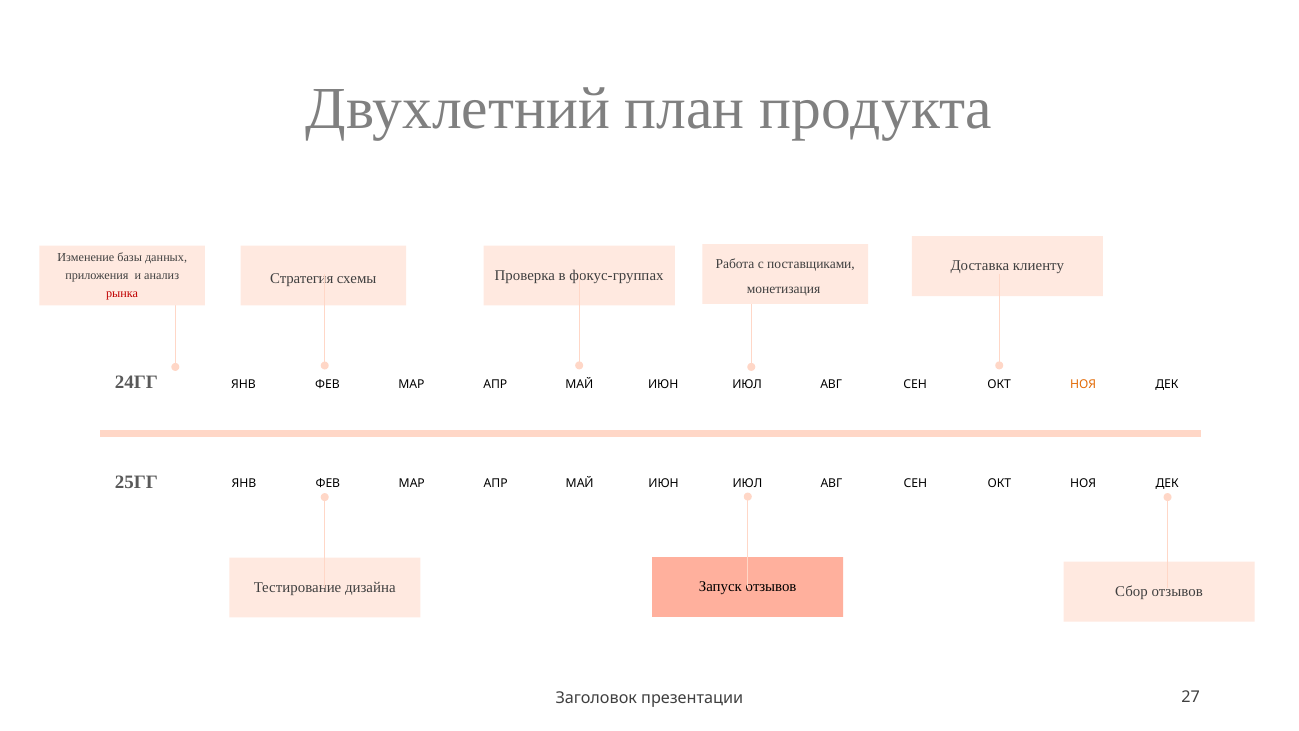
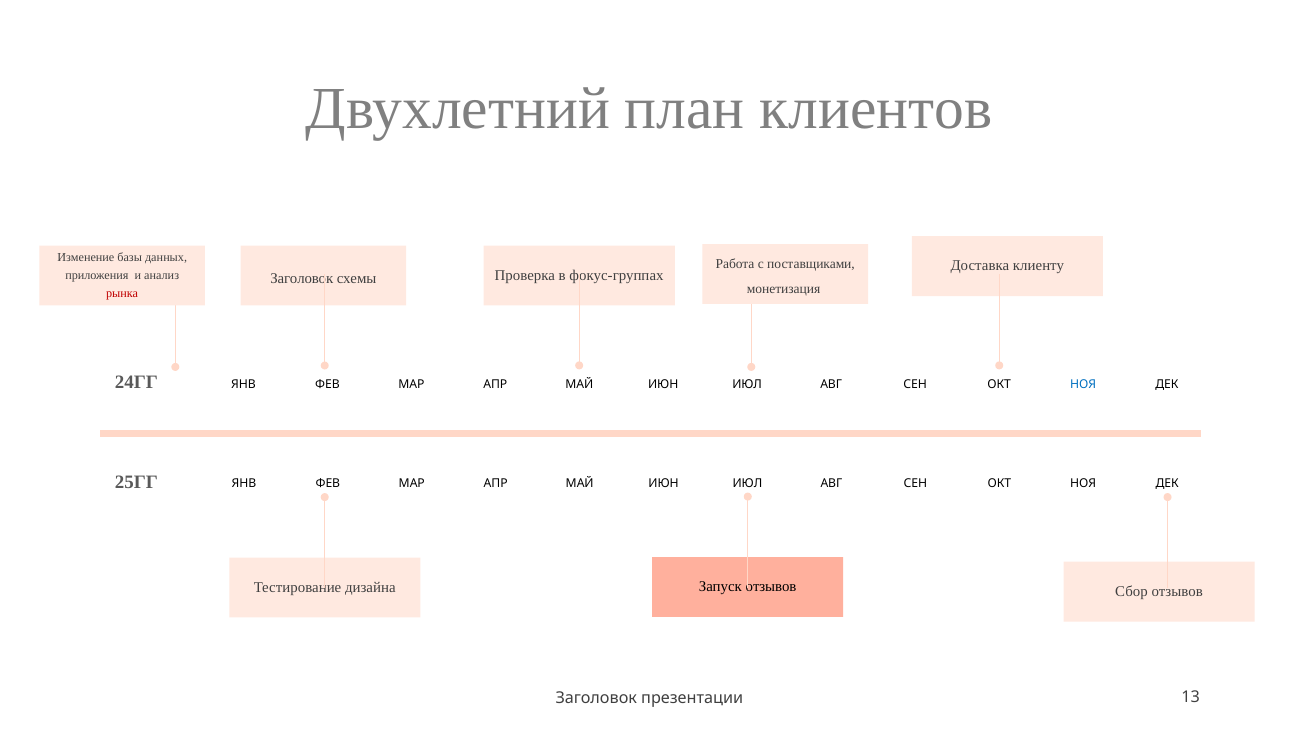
продукта: продукта -> клиентов
Стратегия at (302, 279): Стратегия -> Заголовок
НОЯ at (1083, 385) colour: orange -> blue
27: 27 -> 13
